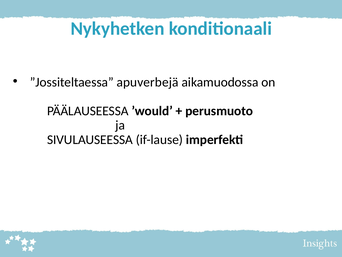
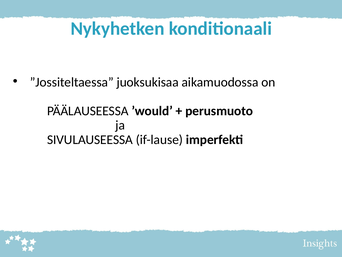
apuverbejä: apuverbejä -> juoksukisaa
